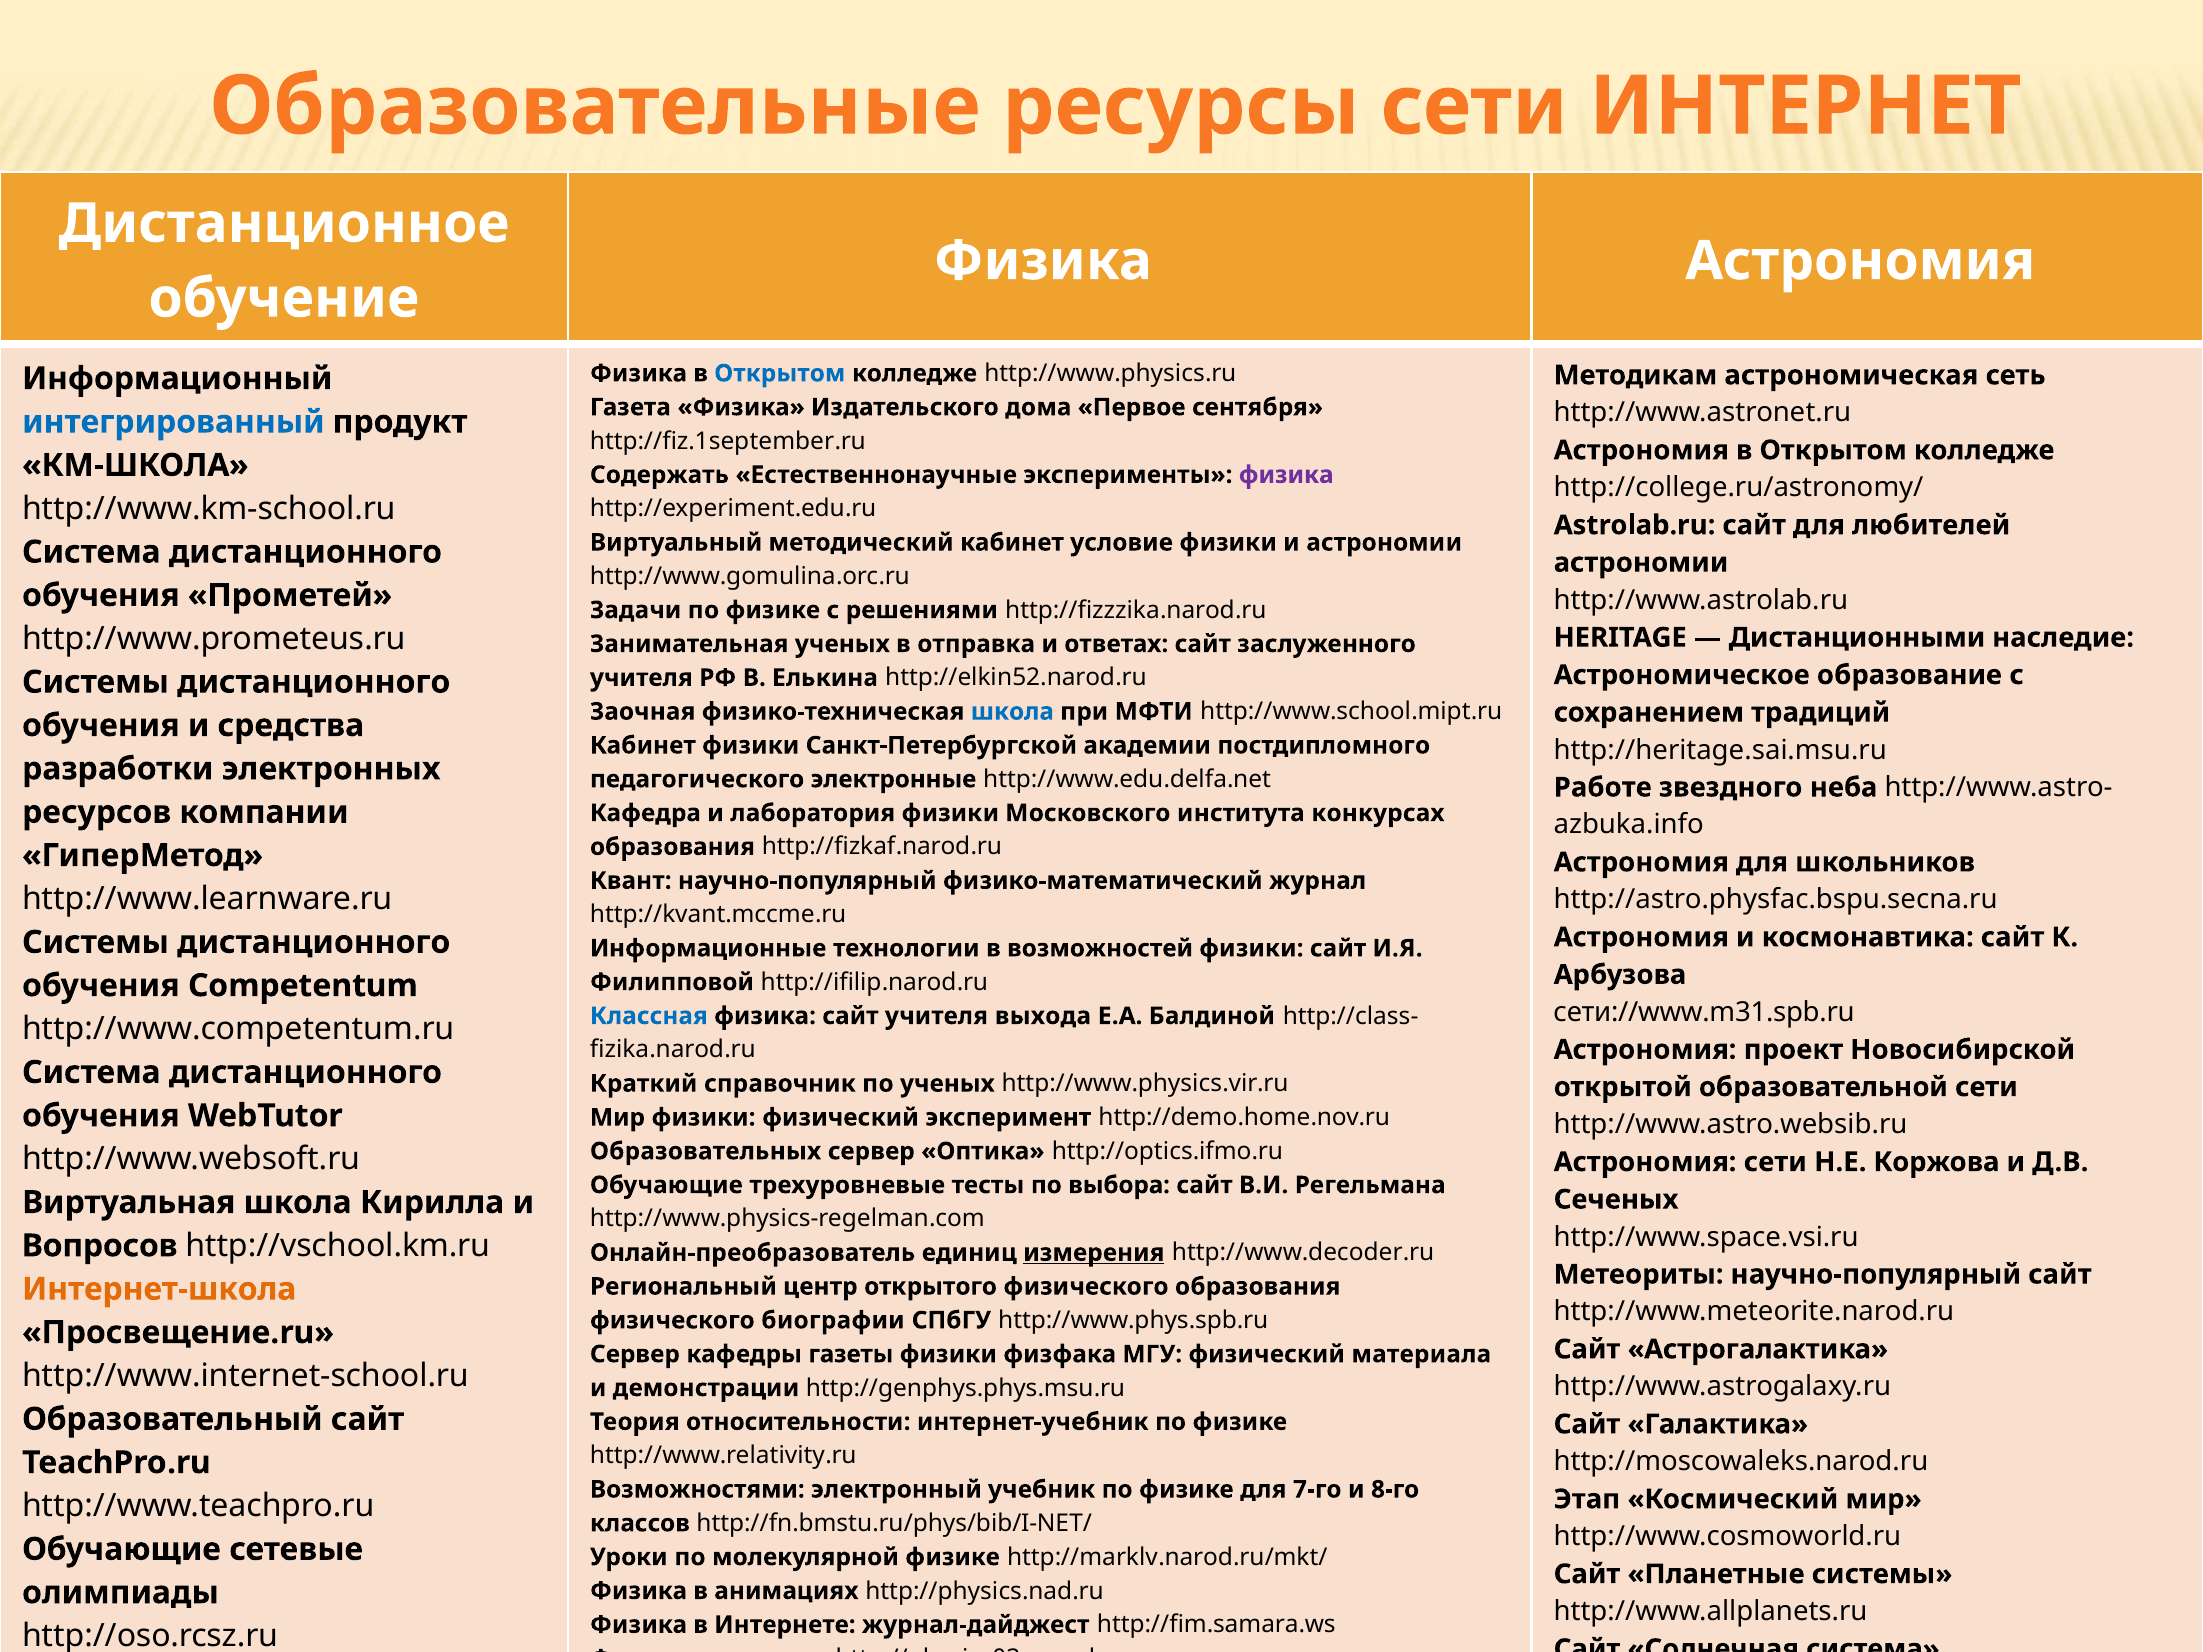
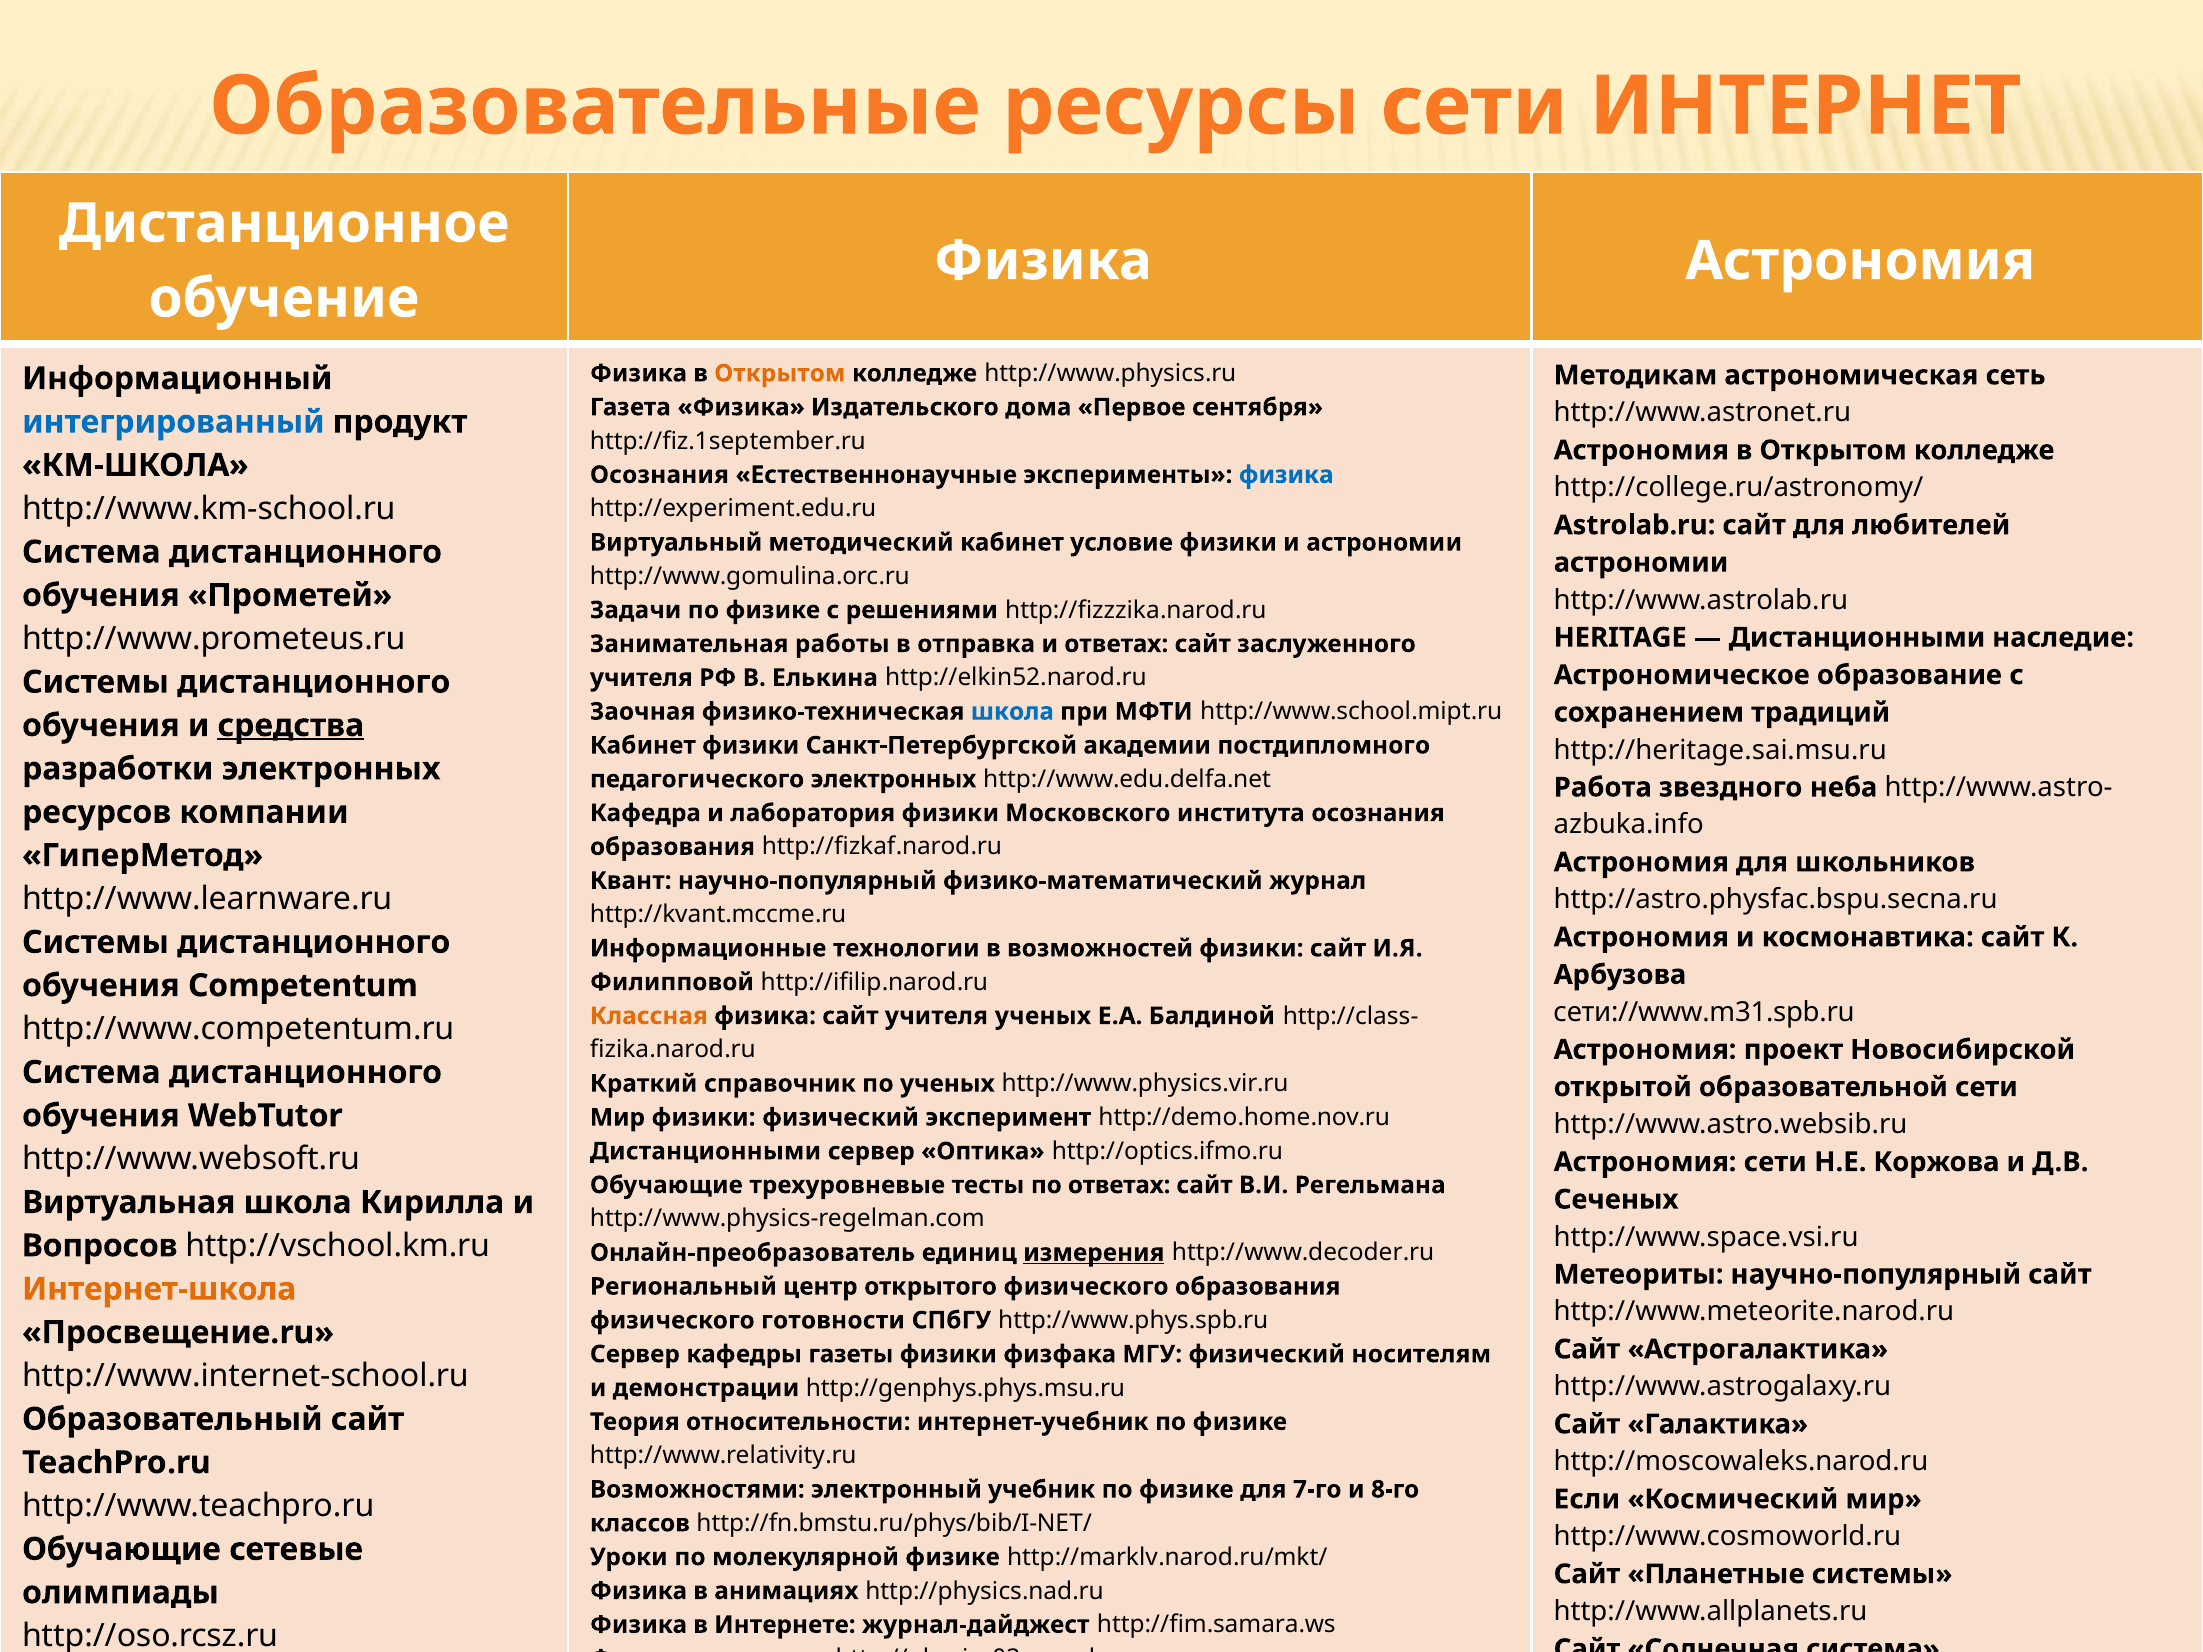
Открытом at (780, 373) colour: blue -> orange
Содержать at (659, 475): Содержать -> Осознания
физика at (1286, 475) colour: purple -> blue
Занимательная ученых: ученых -> работы
средства underline: none -> present
педагогического электронные: электронные -> электронных
Работе: Работе -> Работа
института конкурсах: конкурсах -> осознания
Классная colour: blue -> orange
учителя выхода: выхода -> ученых
Образовательных at (706, 1151): Образовательных -> Дистанционными
по выбора: выбора -> ответах
физического биографии: биографии -> готовности
материала: материала -> носителям
Этап: Этап -> Если
